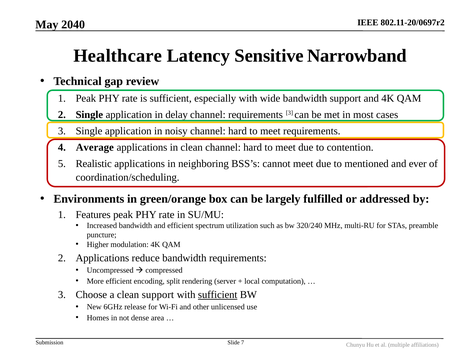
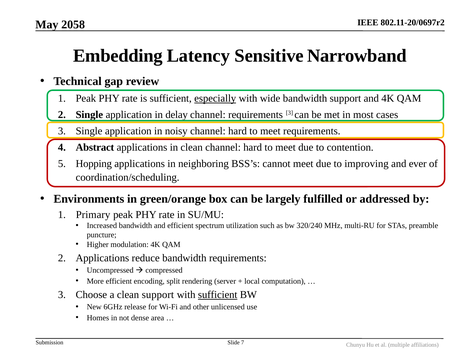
2040: 2040 -> 2058
Healthcare: Healthcare -> Embedding
especially underline: none -> present
Average: Average -> Abstract
Realistic: Realistic -> Hopping
mentioned: mentioned -> improving
Features: Features -> Primary
